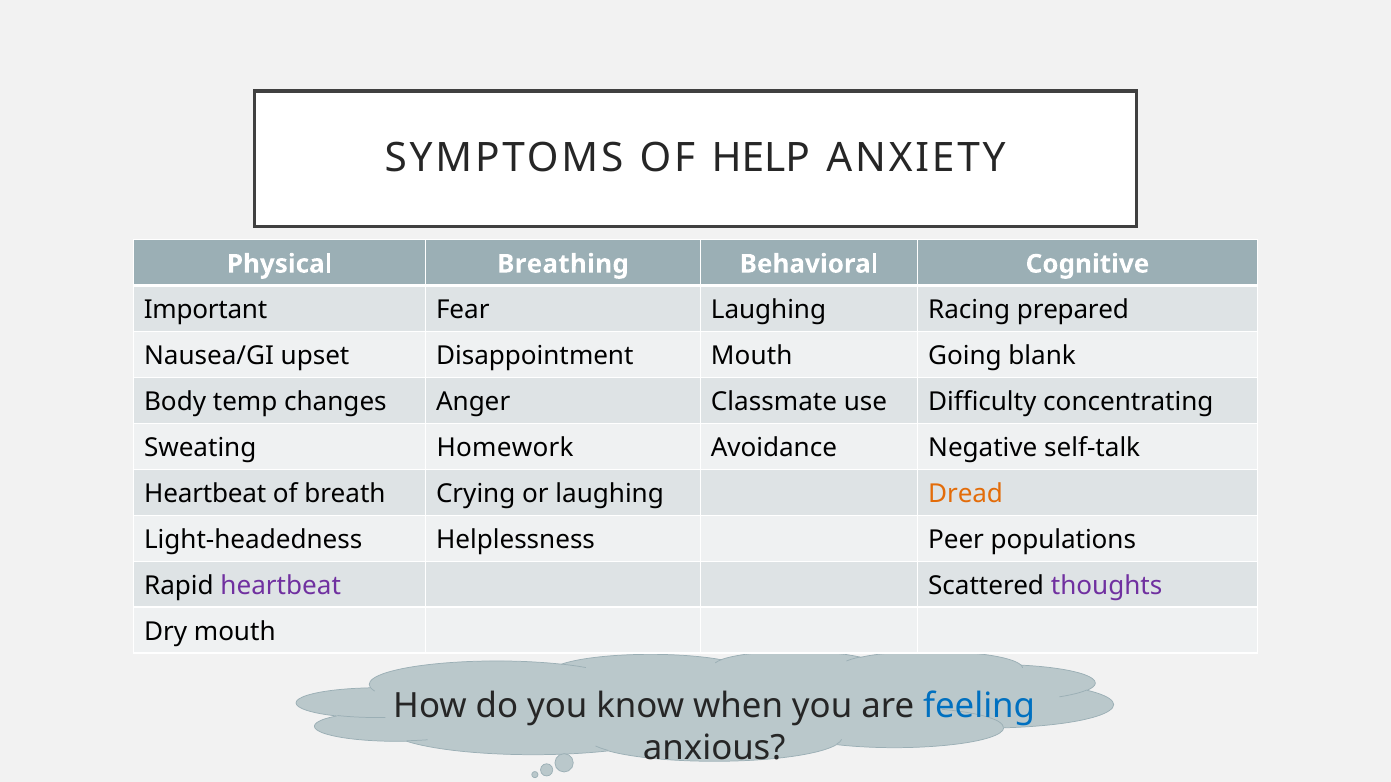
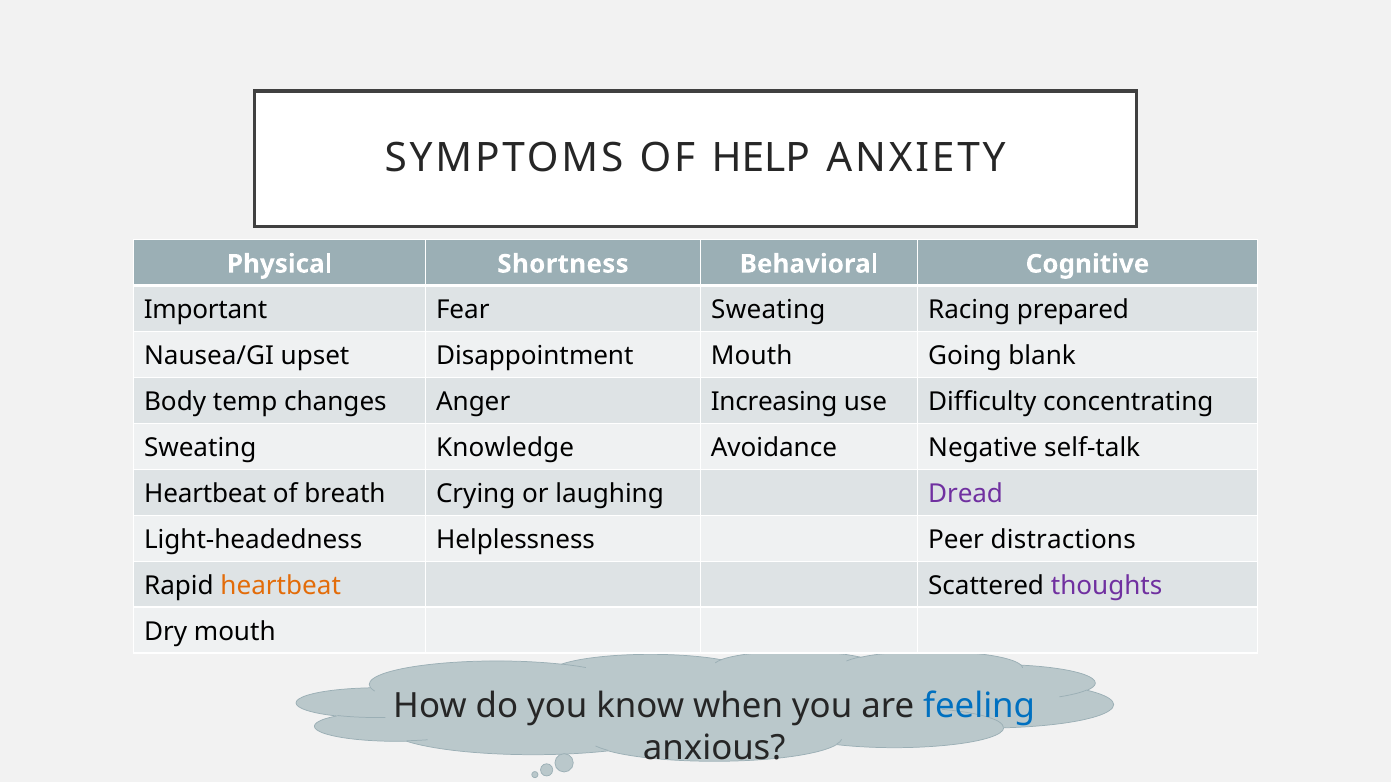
Breathing: Breathing -> Shortness
Fear Laughing: Laughing -> Sweating
Classmate: Classmate -> Increasing
Homework: Homework -> Knowledge
Dread colour: orange -> purple
populations: populations -> distractions
heartbeat at (281, 586) colour: purple -> orange
